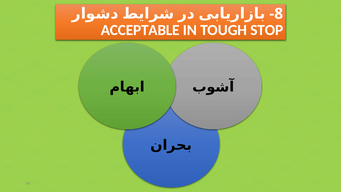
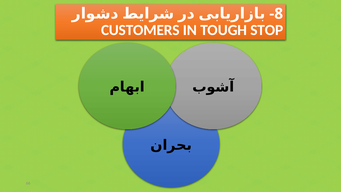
ACCEPTABLE: ACCEPTABLE -> CUSTOMERS
